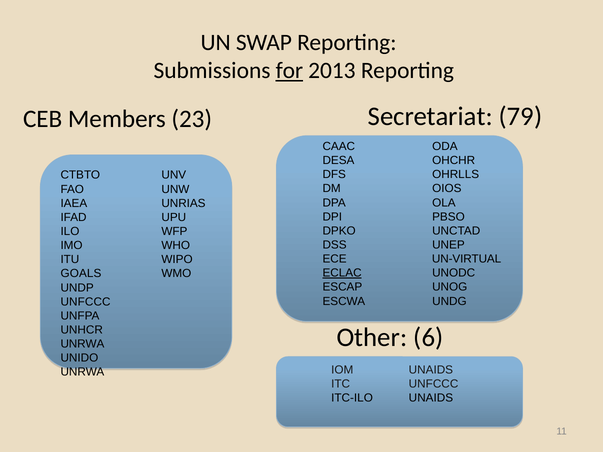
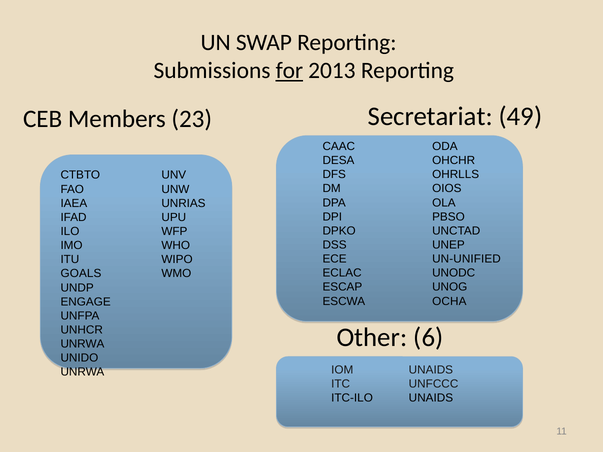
79: 79 -> 49
UN-VIRTUAL: UN-VIRTUAL -> UN-UNIFIED
ECLAC underline: present -> none
UNDG at (449, 301): UNDG -> OCHA
UNFCCC at (86, 302): UNFCCC -> ENGAGE
